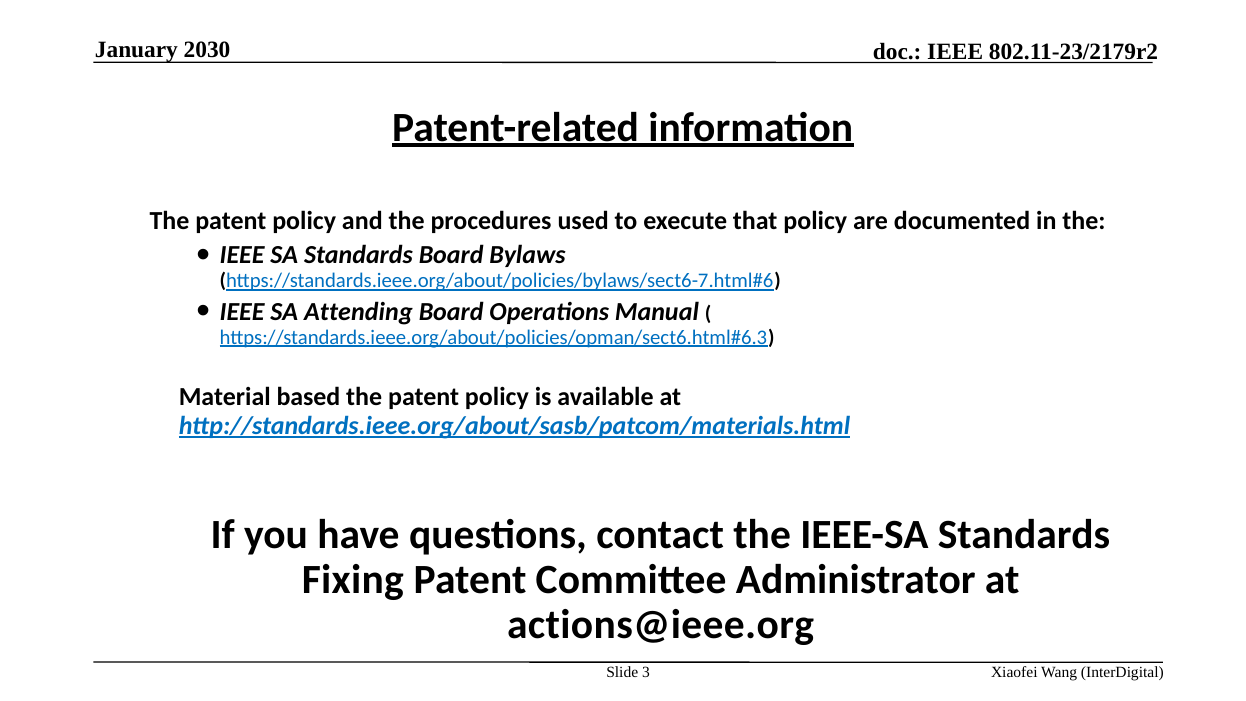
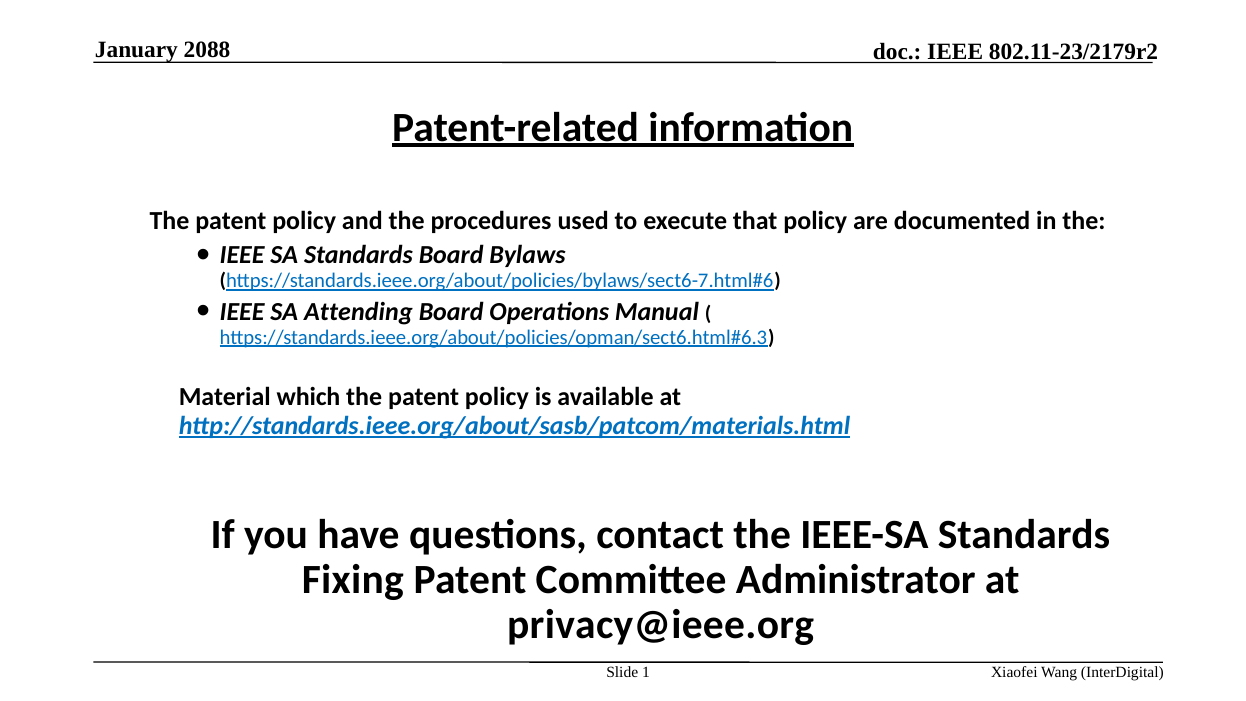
2030: 2030 -> 2088
based: based -> which
actions@ieee.org: actions@ieee.org -> privacy@ieee.org
3: 3 -> 1
